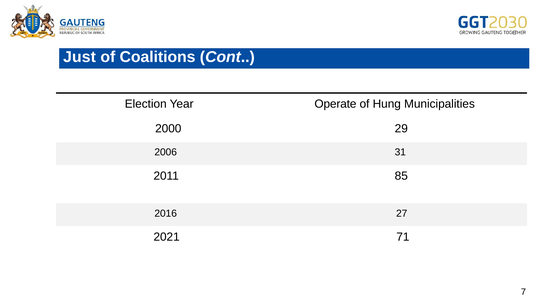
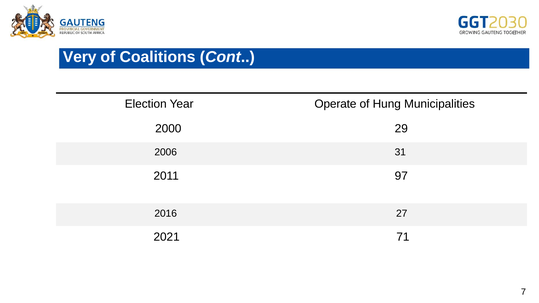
Just: Just -> Very
85: 85 -> 97
